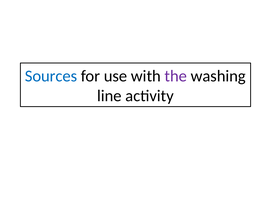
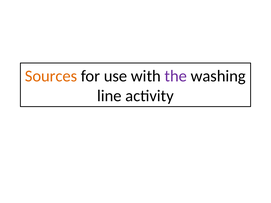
Sources colour: blue -> orange
